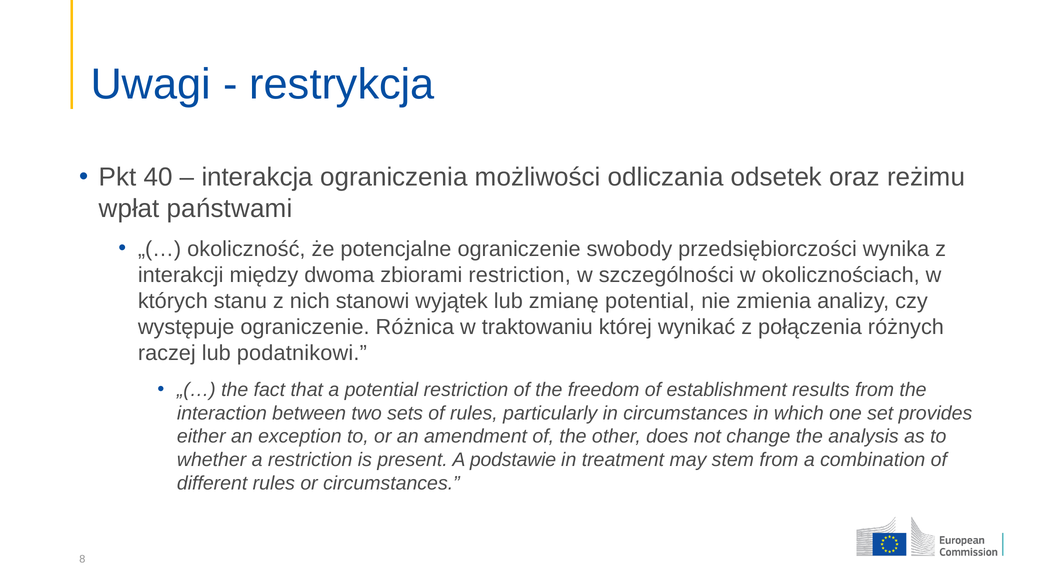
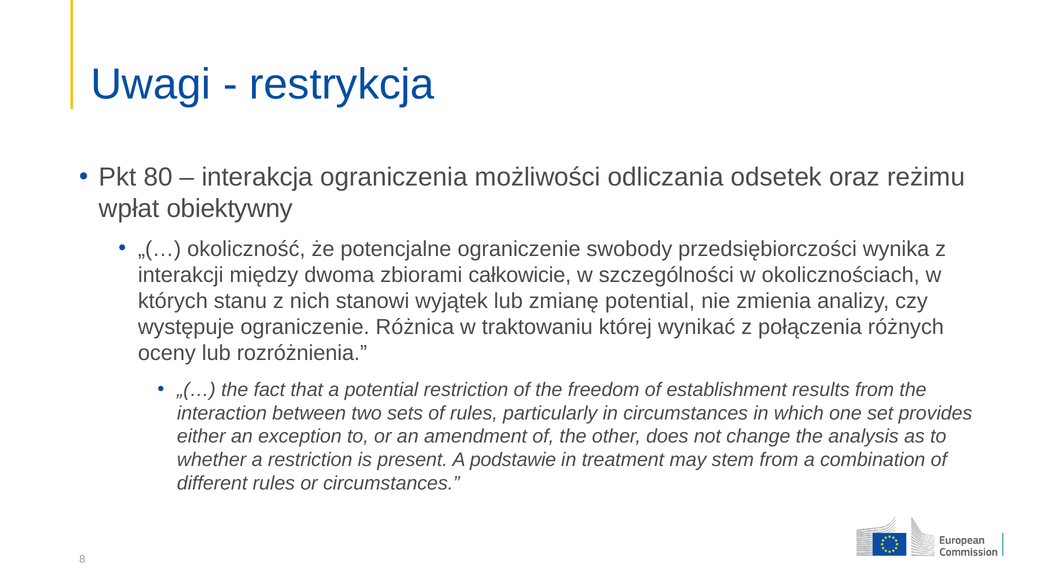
40: 40 -> 80
państwami: państwami -> obiektywny
zbiorami restriction: restriction -> całkowicie
raczej: raczej -> oceny
podatnikowi: podatnikowi -> rozróżnienia
